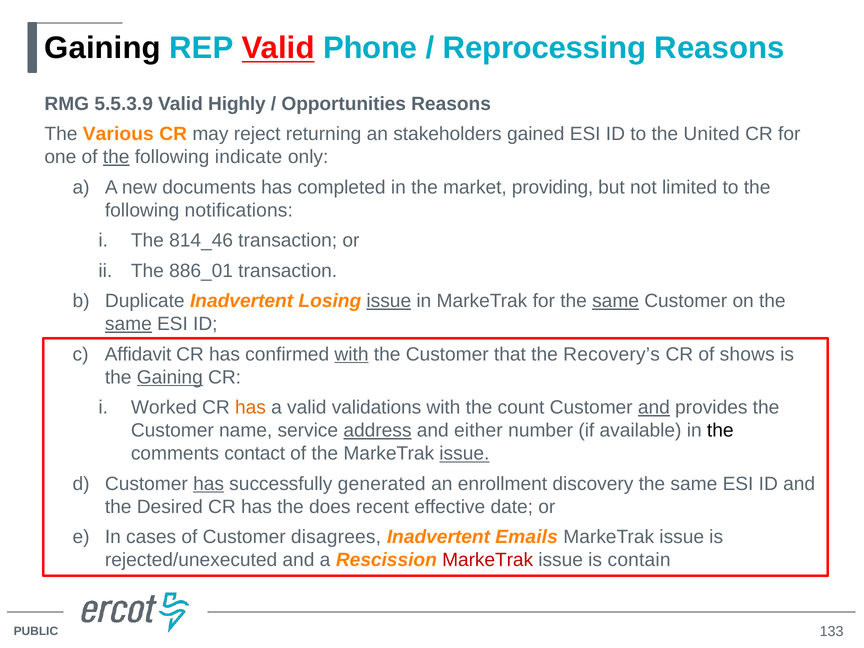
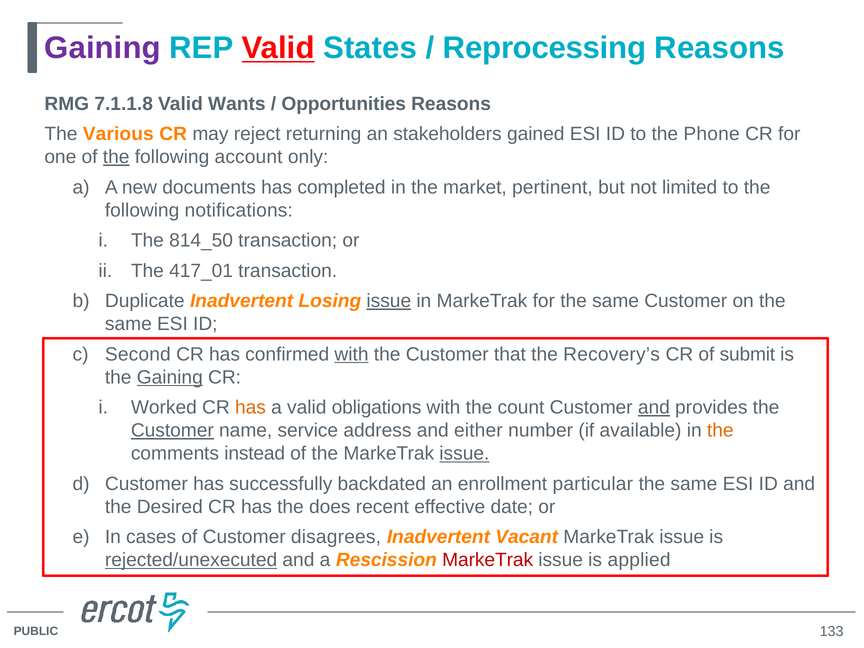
Gaining at (103, 48) colour: black -> purple
Phone: Phone -> States
5.5.3.9: 5.5.3.9 -> 7.1.1.8
Highly: Highly -> Wants
United: United -> Phone
indicate: indicate -> account
providing: providing -> pertinent
814_46: 814_46 -> 814_50
886_01: 886_01 -> 417_01
same at (616, 301) underline: present -> none
same at (128, 324) underline: present -> none
Affidavit: Affidavit -> Second
shows: shows -> submit
validations: validations -> obligations
Customer at (172, 431) underline: none -> present
address underline: present -> none
the at (720, 431) colour: black -> orange
contact: contact -> instead
has at (209, 484) underline: present -> none
generated: generated -> backdated
discovery: discovery -> particular
Emails: Emails -> Vacant
rejected/unexecuted underline: none -> present
contain: contain -> applied
